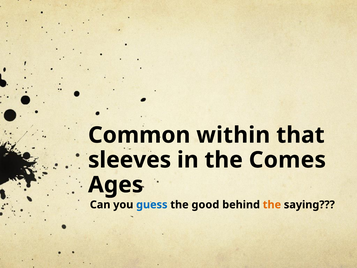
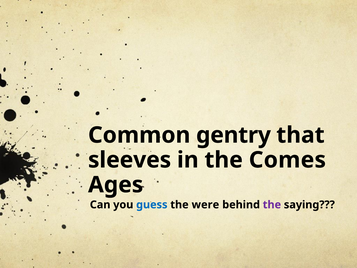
within: within -> gentry
good: good -> were
the at (272, 205) colour: orange -> purple
